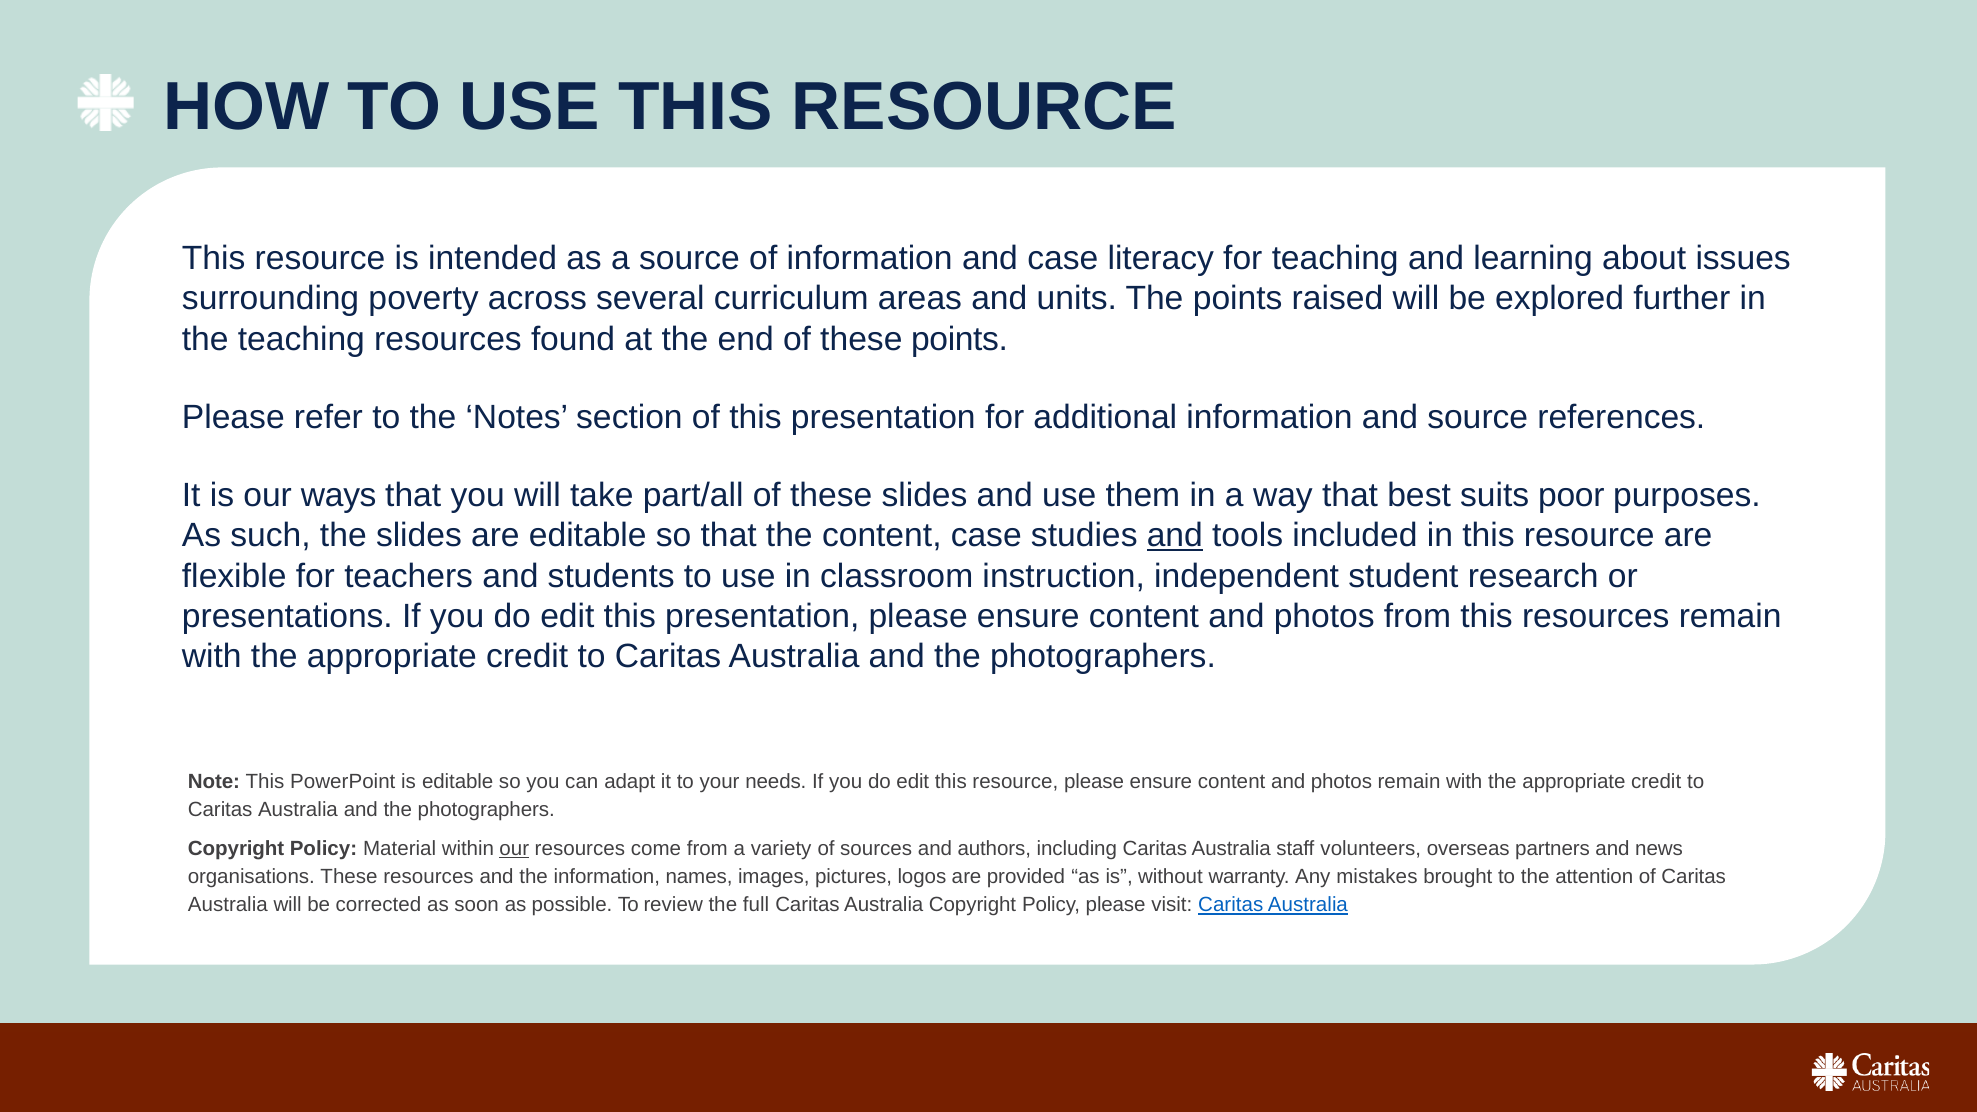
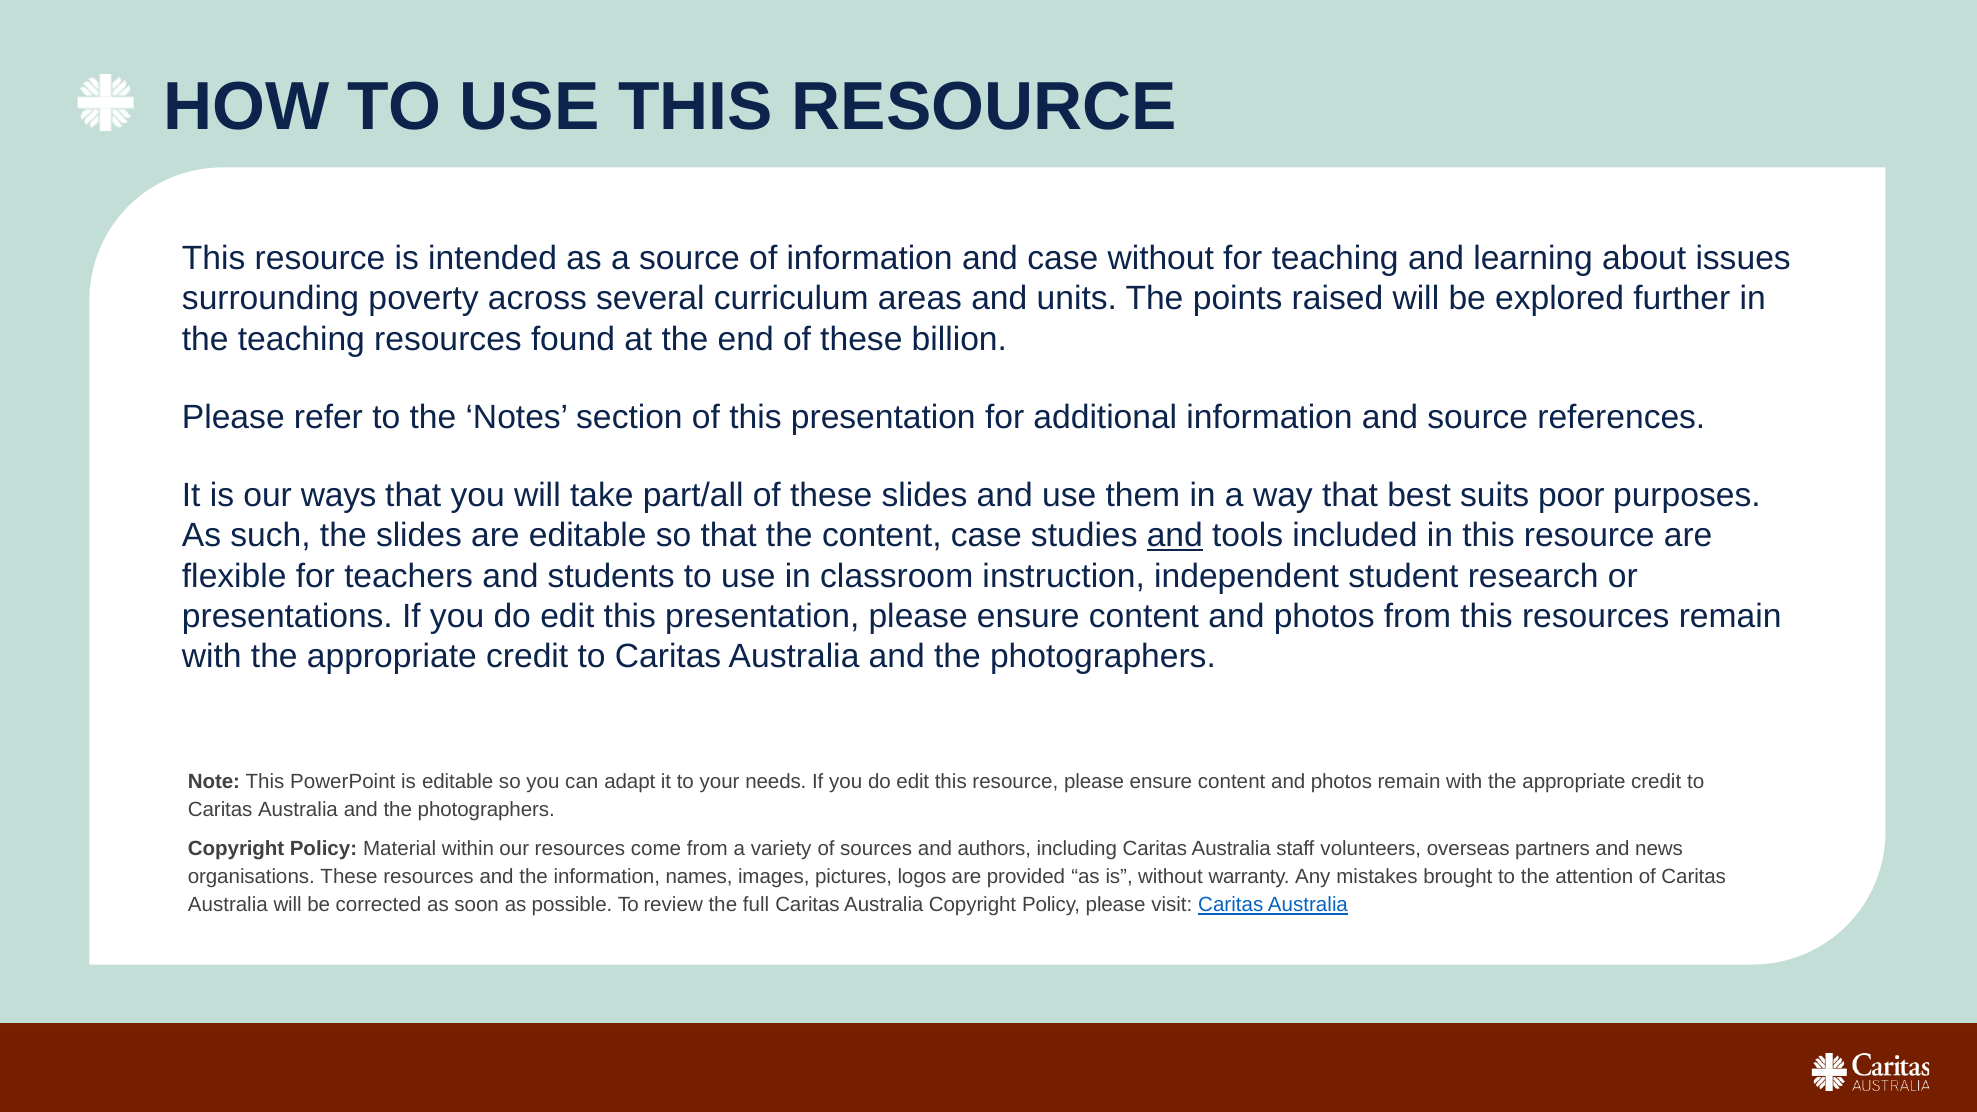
case literacy: literacy -> without
these points: points -> billion
our at (514, 848) underline: present -> none
